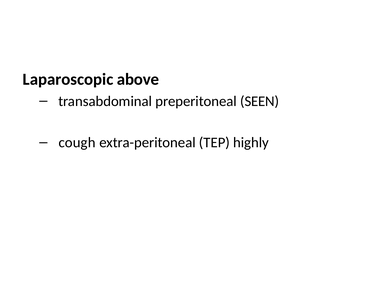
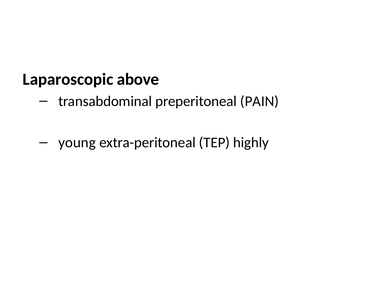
SEEN: SEEN -> PAIN
cough: cough -> young
